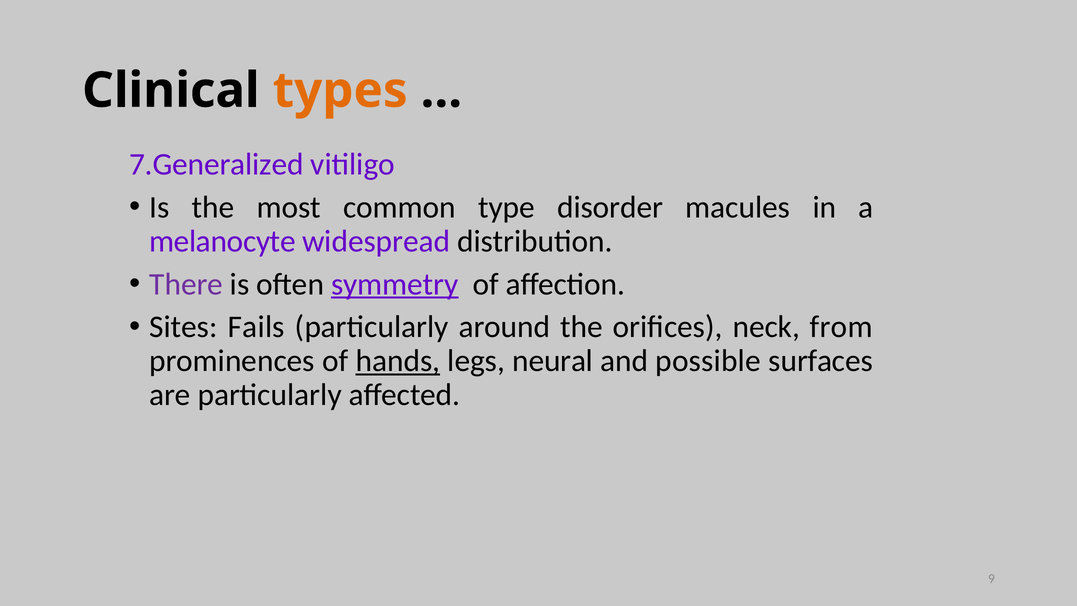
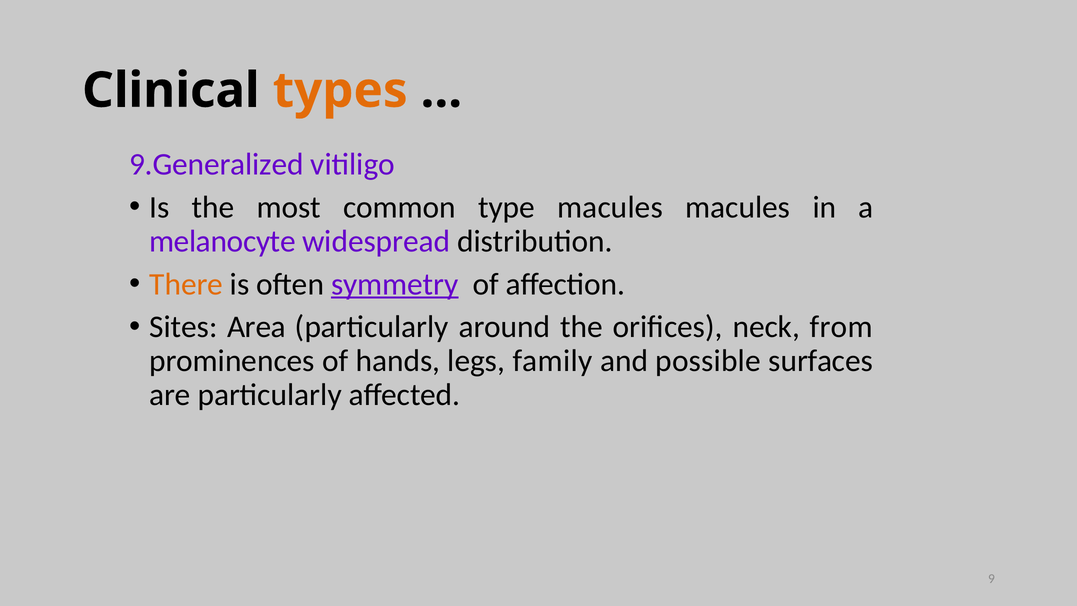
7.Generalized: 7.Generalized -> 9.Generalized
type disorder: disorder -> macules
There colour: purple -> orange
Fails: Fails -> Area
hands underline: present -> none
neural: neural -> family
